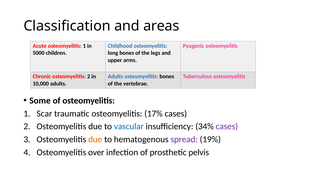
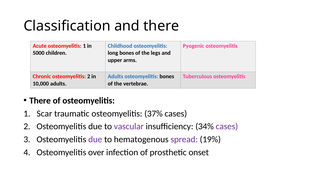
and areas: areas -> there
Some at (40, 100): Some -> There
17%: 17% -> 37%
vascular colour: blue -> purple
due at (95, 139) colour: orange -> purple
pelvis: pelvis -> onset
